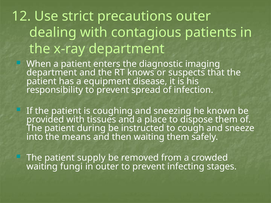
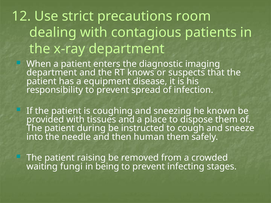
precautions outer: outer -> room
means: means -> needle
then waiting: waiting -> human
supply: supply -> raising
in outer: outer -> being
